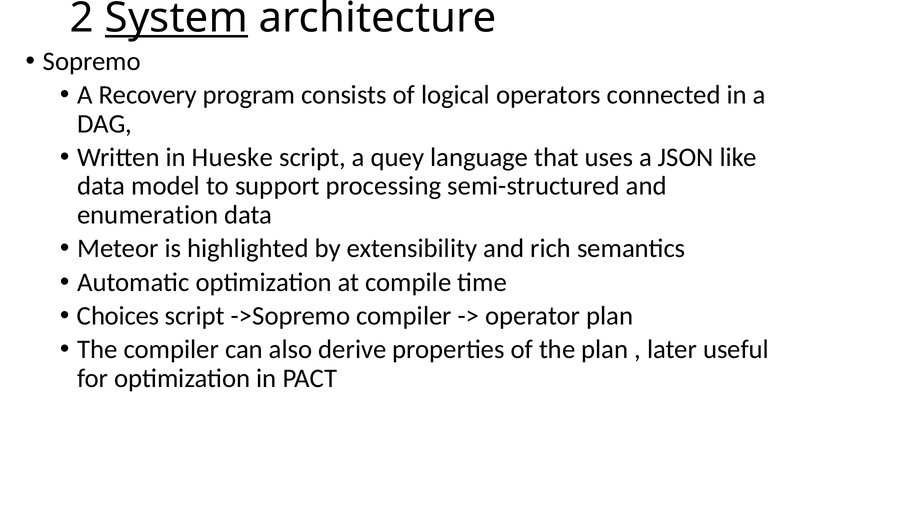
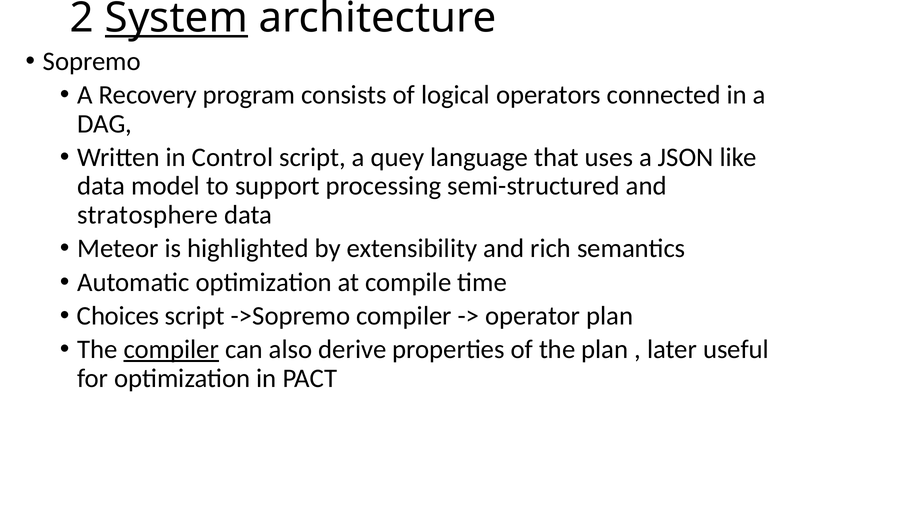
Hueske: Hueske -> Control
enumeration: enumeration -> stratosphere
compiler at (171, 350) underline: none -> present
